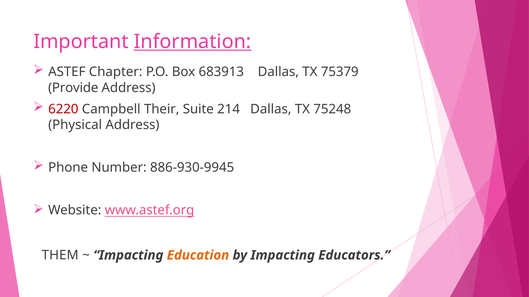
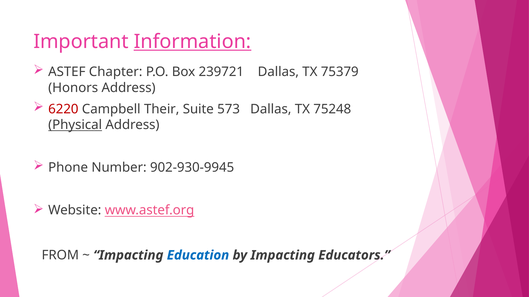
683913: 683913 -> 239721
Provide: Provide -> Honors
214: 214 -> 573
Physical underline: none -> present
886-930-9945: 886-930-9945 -> 902-930-9945
THEM: THEM -> FROM
Education colour: orange -> blue
